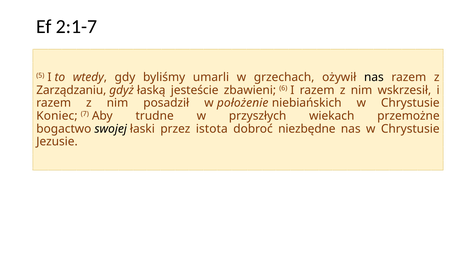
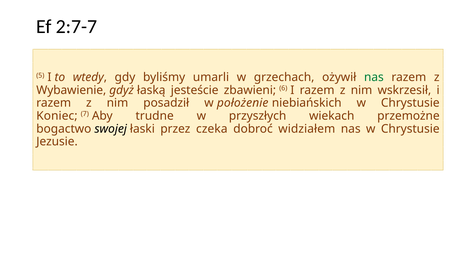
2:1-7: 2:1-7 -> 2:7-7
nas at (374, 77) colour: black -> green
Zarządzaniu: Zarządzaniu -> Wybawienie
istota: istota -> czeka
niezbędne: niezbędne -> widziałem
